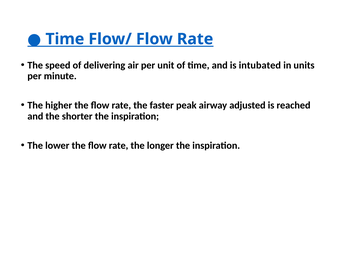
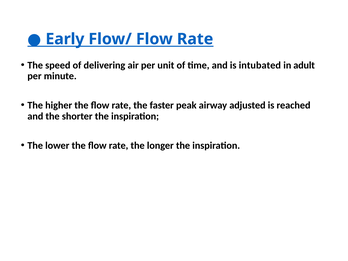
Time at (65, 39): Time -> Early
units: units -> adult
